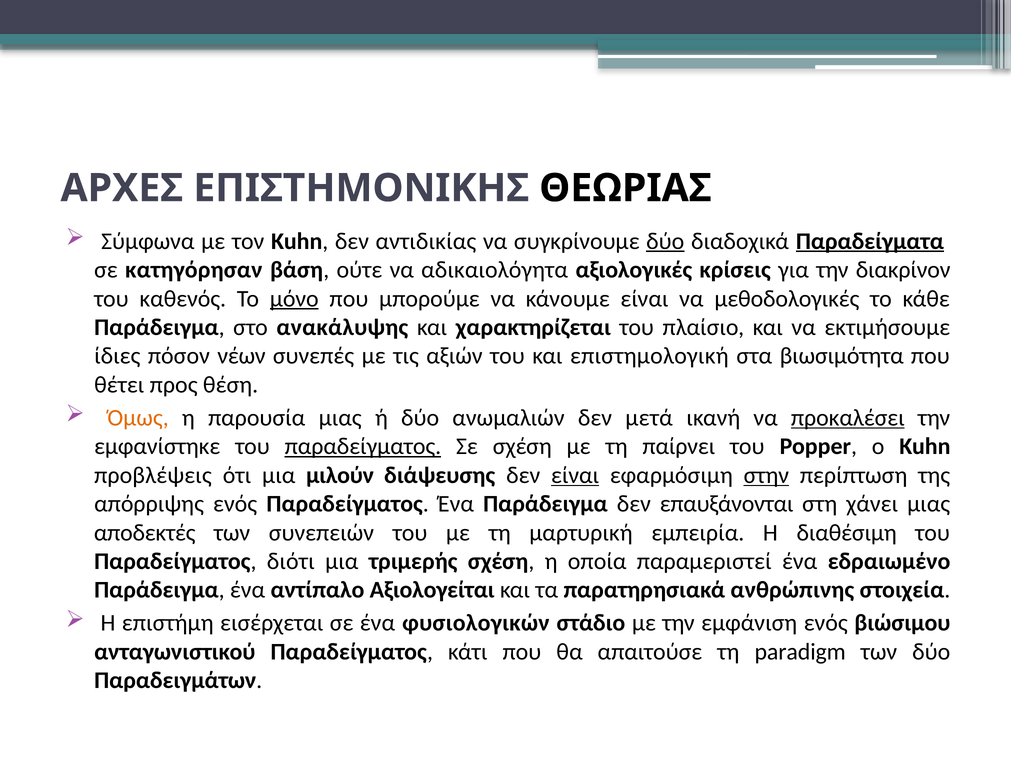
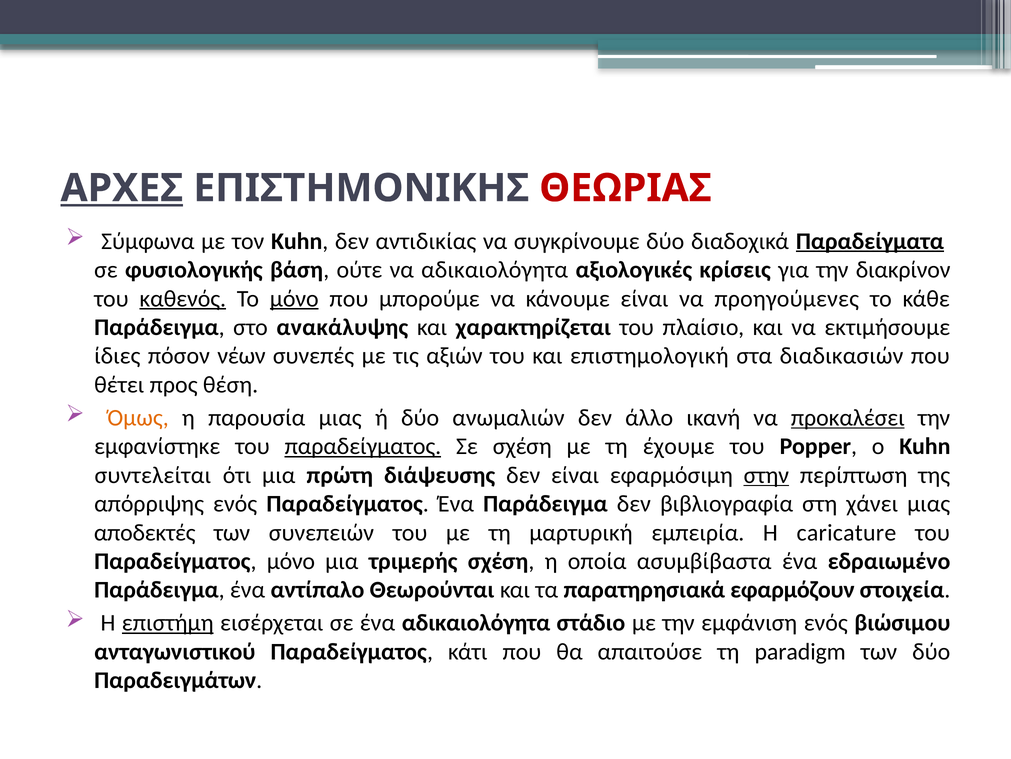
ΑΡΧΕΣ underline: none -> present
ΘΕΩΡΙΑΣ colour: black -> red
δύο at (665, 241) underline: present -> none
κατηγόρησαν: κατηγόρησαν -> φυσιολογικής
καθενός underline: none -> present
μεθοδολογικές: μεθοδολογικές -> προηγούμενες
βιωσιμότητα: βιωσιμότητα -> διαδικασιών
μετά: μετά -> άλλο
παίρνει: παίρνει -> έχουμε
προβλέψεις: προβλέψεις -> συντελείται
μιλούν: μιλούν -> πρώτη
είναι at (575, 475) underline: present -> none
επαυξάνονται: επαυξάνονται -> βιβλιογραφία
διαθέσιμη: διαθέσιμη -> caricature
Παραδείγματος διότι: διότι -> μόνο
παραμεριστεί: παραμεριστεί -> ασυμβίβαστα
Αξιολογείται: Αξιολογείται -> Θεωρούνται
ανθρώπινης: ανθρώπινης -> εφαρμόζουν
επιστήμη underline: none -> present
ένα φυσιολογικών: φυσιολογικών -> αδικαιολόγητα
